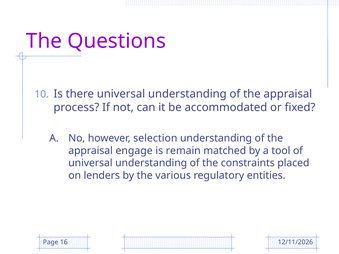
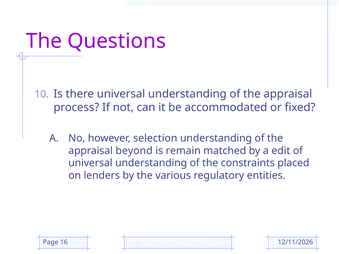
engage: engage -> beyond
tool: tool -> edit
